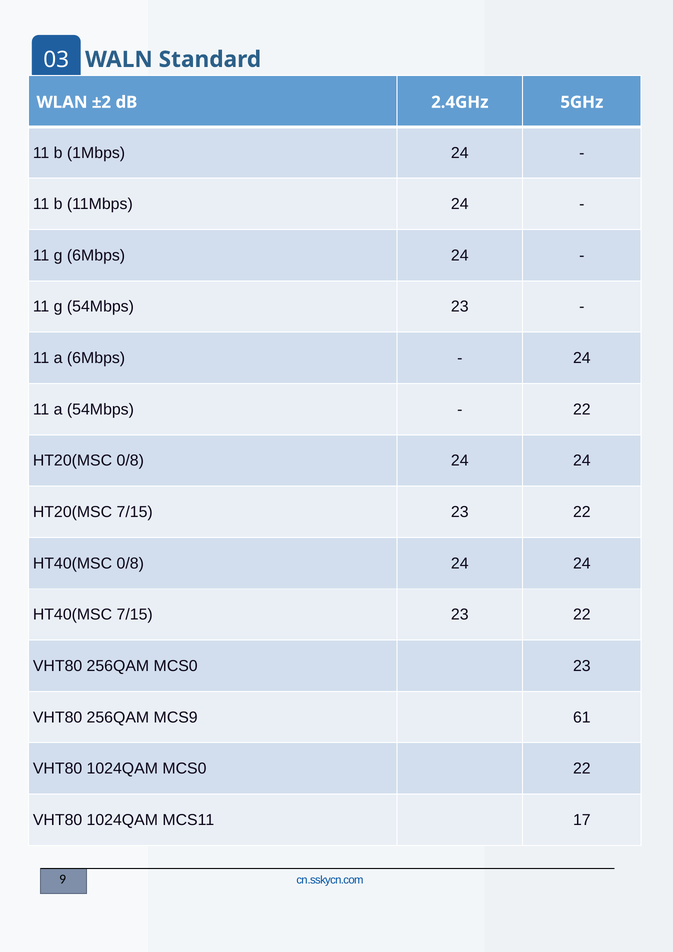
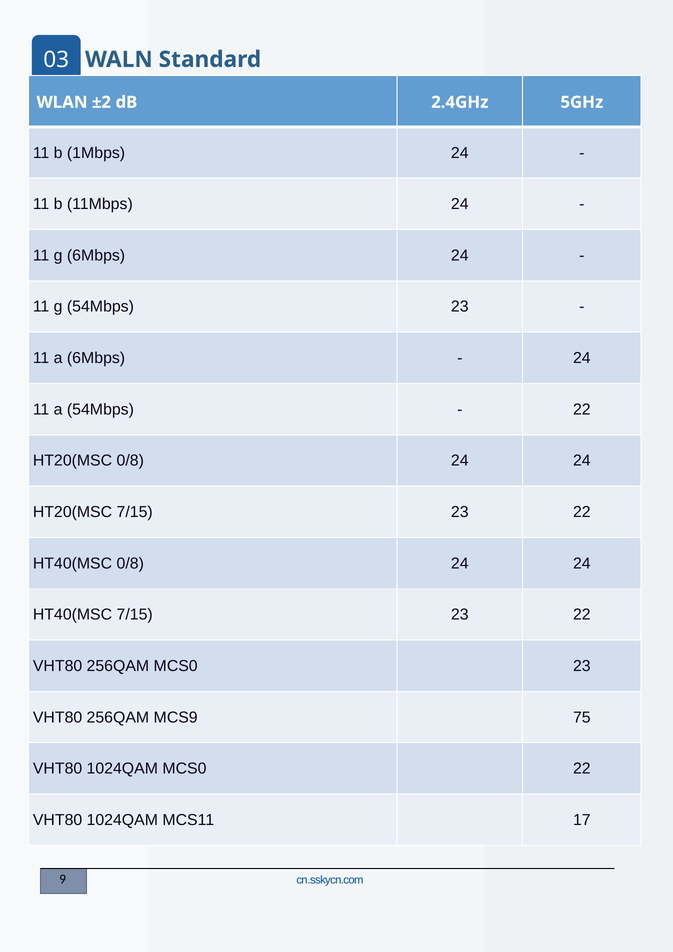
61: 61 -> 75
